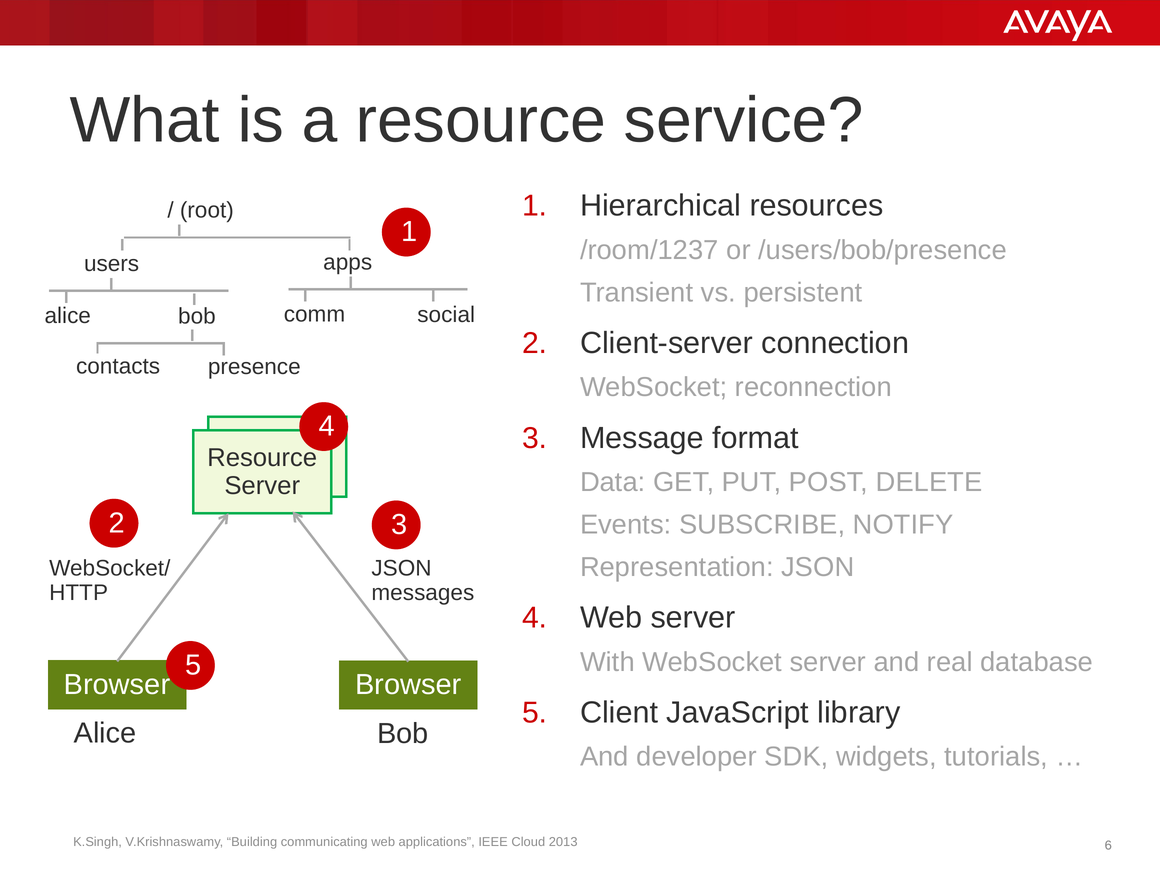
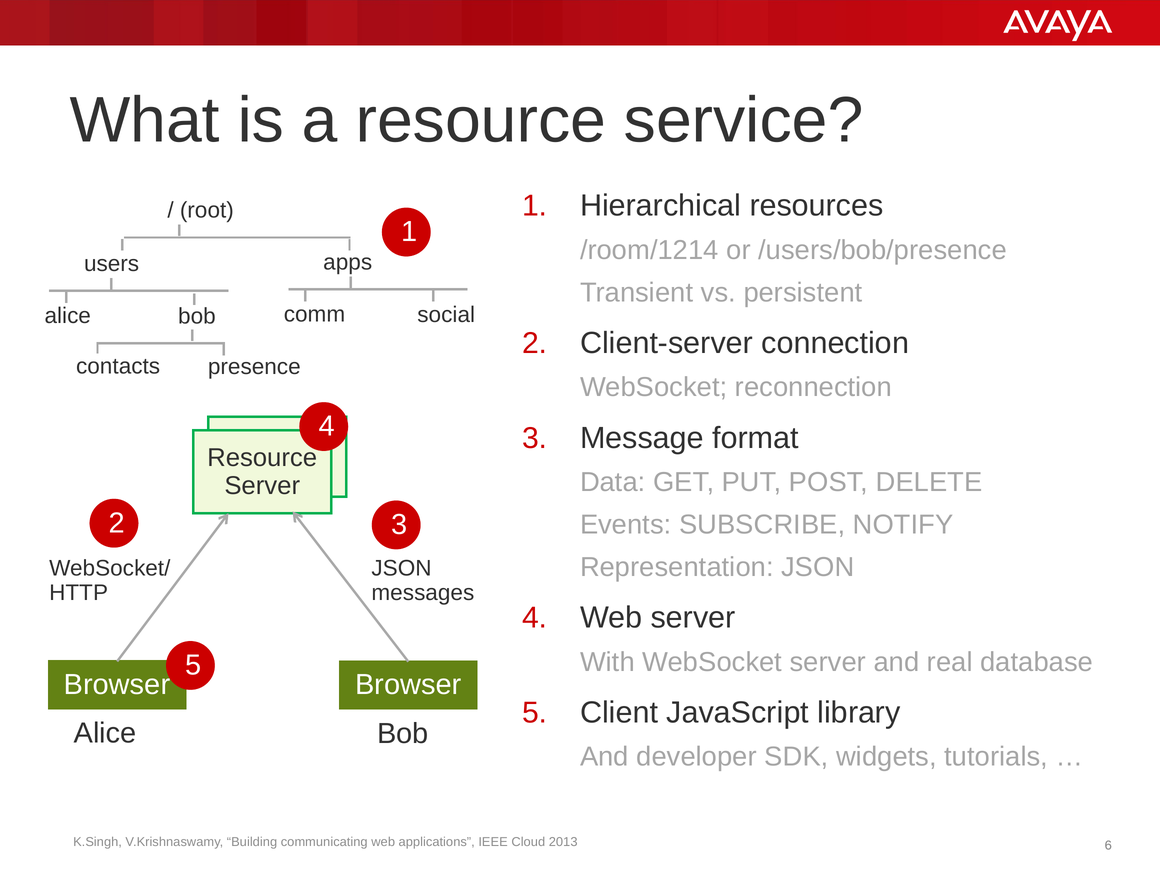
/room/1237: /room/1237 -> /room/1214
